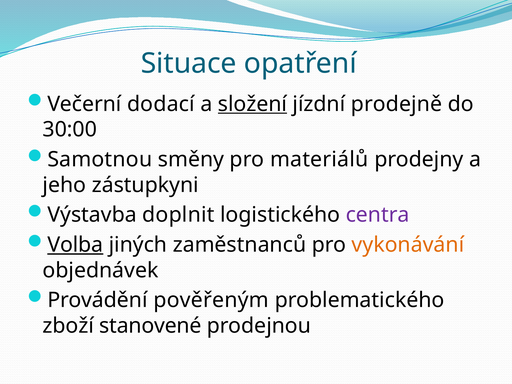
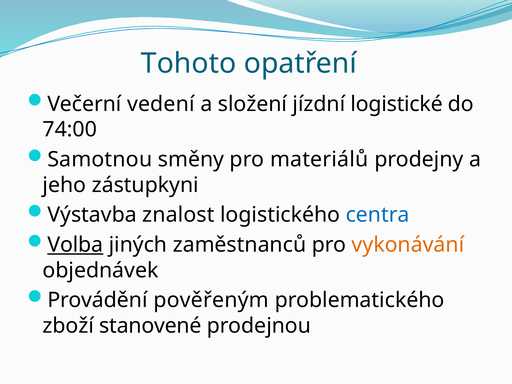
Situace: Situace -> Tohoto
dodací: dodací -> vedení
složení underline: present -> none
prodejně: prodejně -> logistické
30:00: 30:00 -> 74:00
doplnit: doplnit -> znalost
centra colour: purple -> blue
